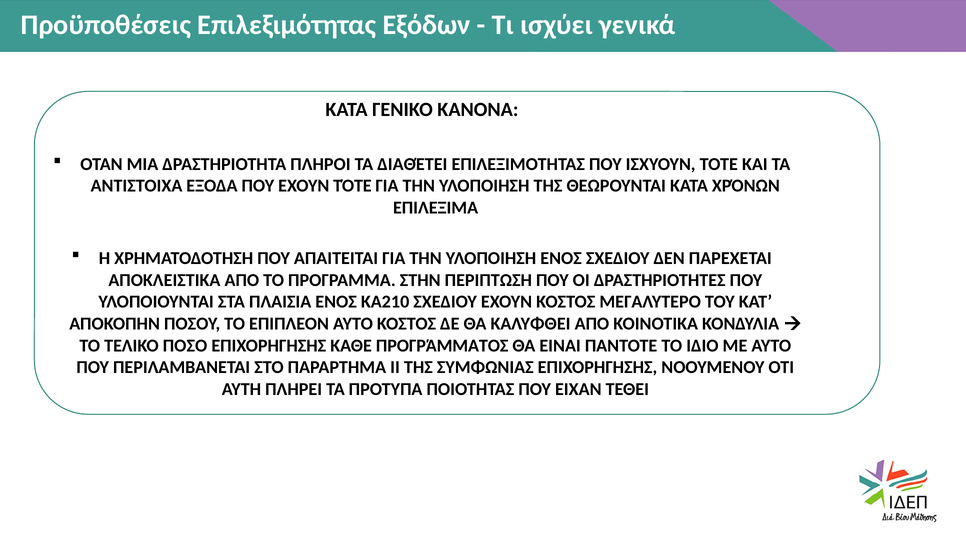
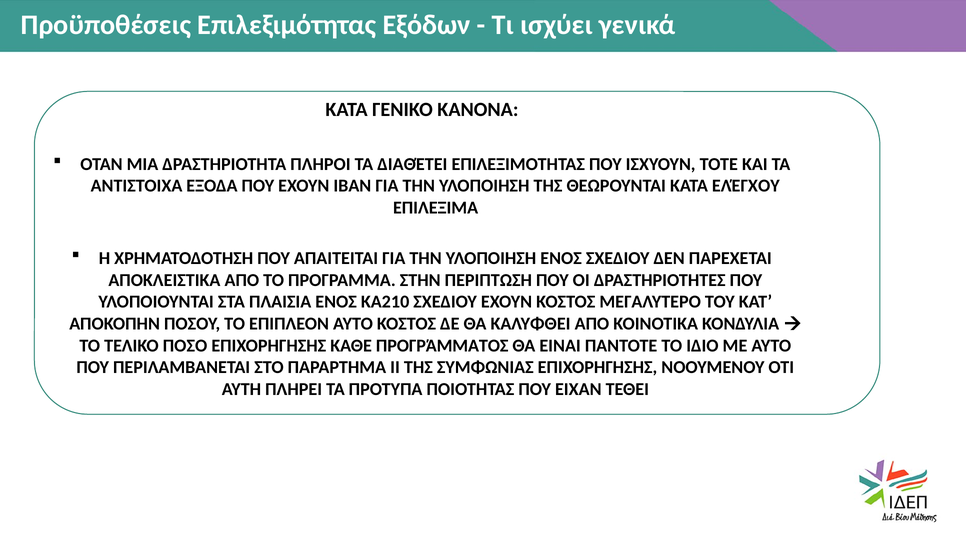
ΤΌΤΕ: ΤΌΤΕ -> ΙΒΑΝ
ΧΡΌΝΩΝ: ΧΡΌΝΩΝ -> ΕΛΈΓΧΟΥ
